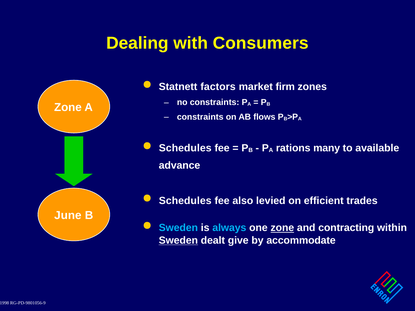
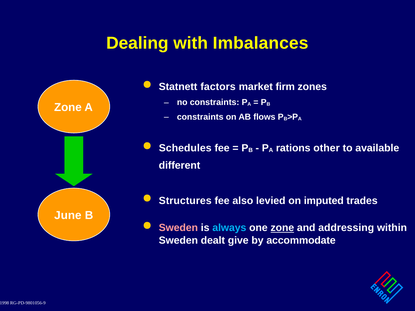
Consumers: Consumers -> Imbalances
many: many -> other
advance: advance -> different
Schedules at (185, 201): Schedules -> Structures
efficient: efficient -> imputed
Sweden at (178, 228) colour: light blue -> pink
contracting: contracting -> addressing
Sweden at (178, 241) underline: present -> none
